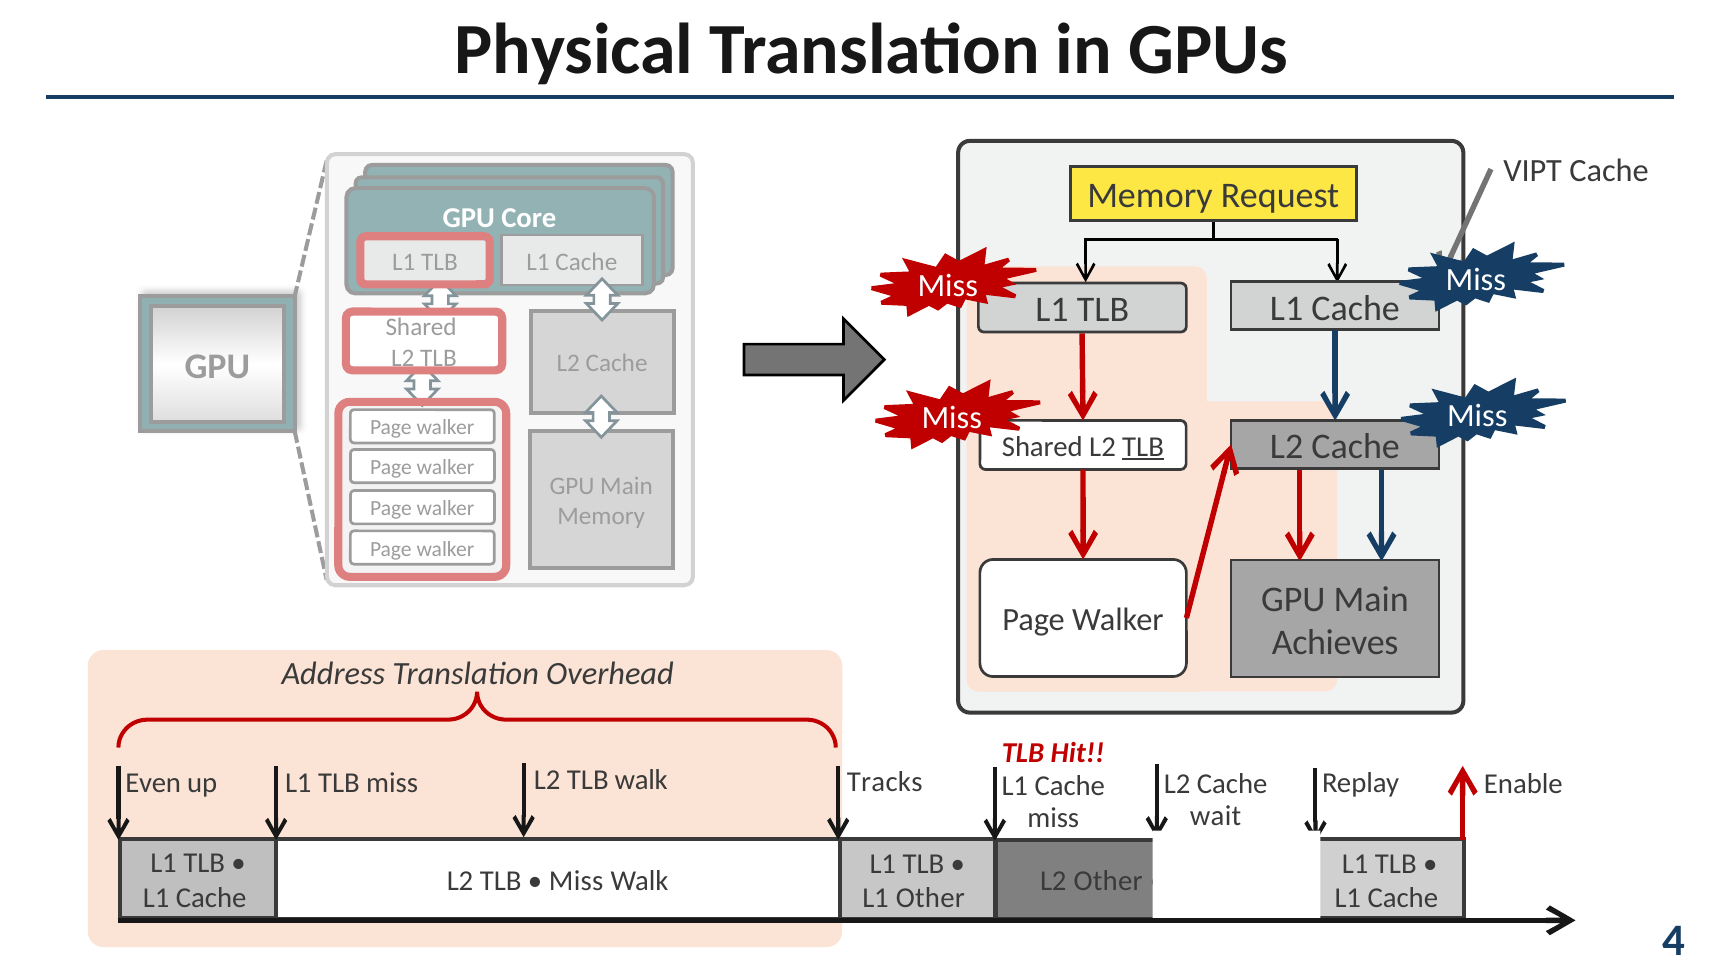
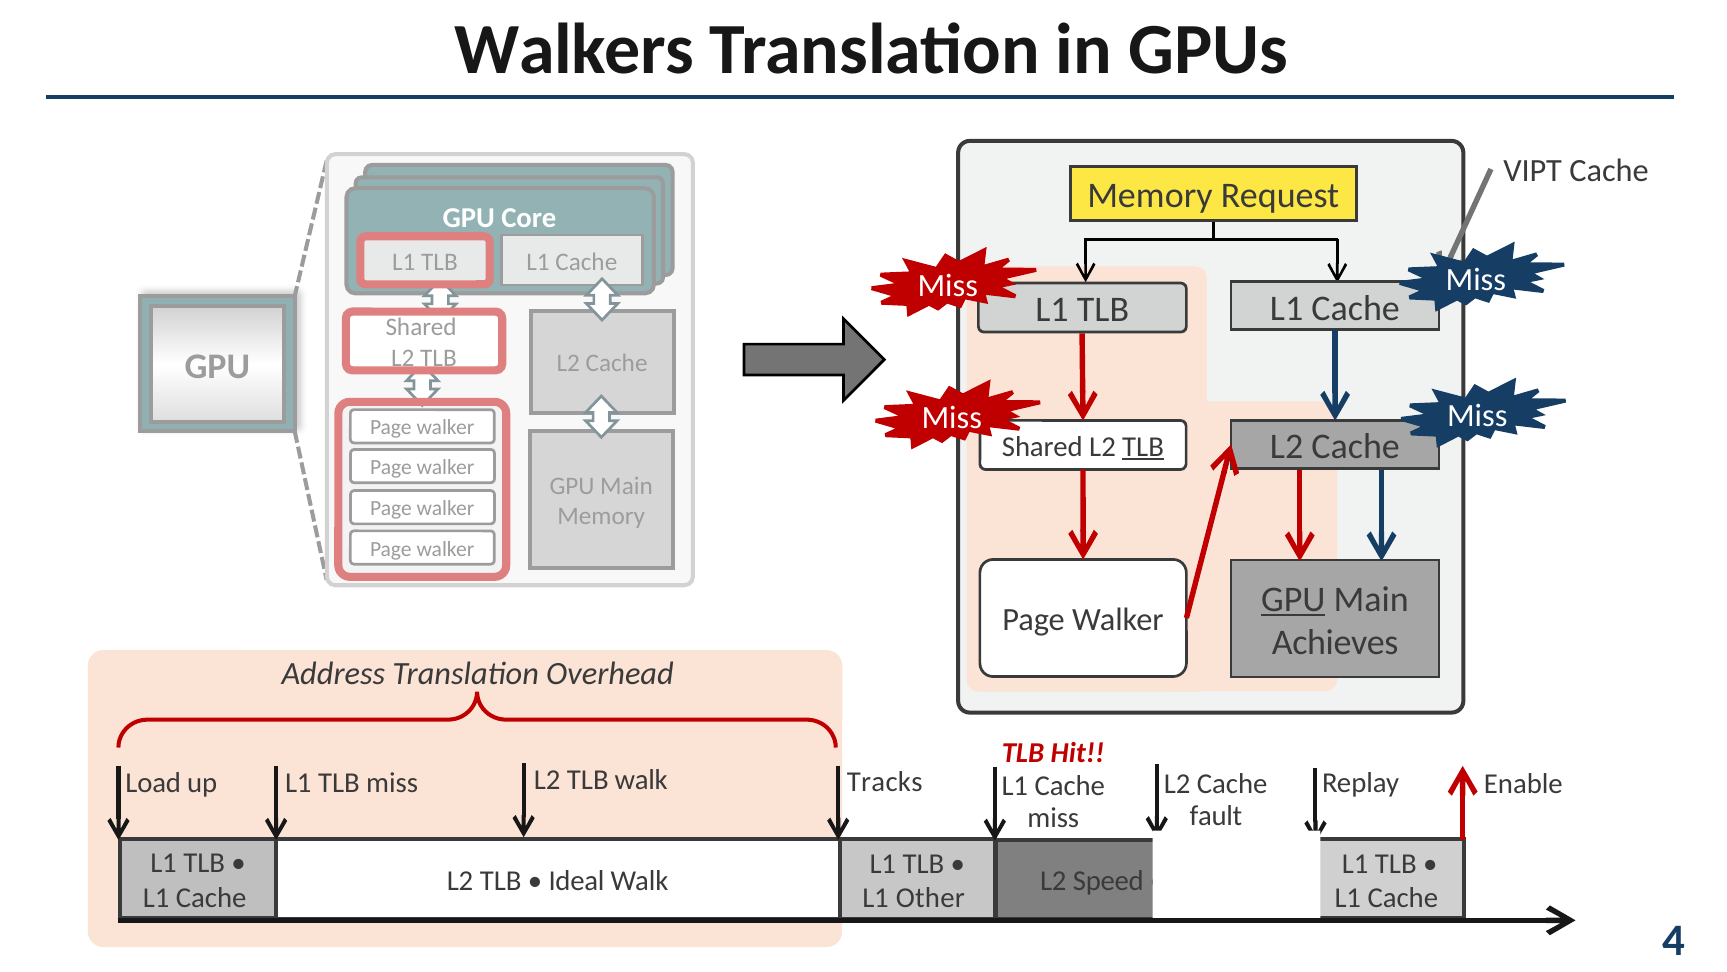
Physical: Physical -> Walkers
GPU at (1293, 599) underline: none -> present
Even: Even -> Load
wait: wait -> fault
Miss at (576, 880): Miss -> Ideal
L2 Other: Other -> Speed
